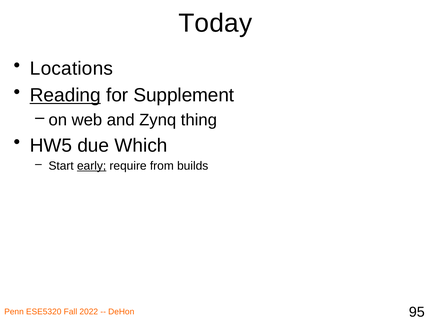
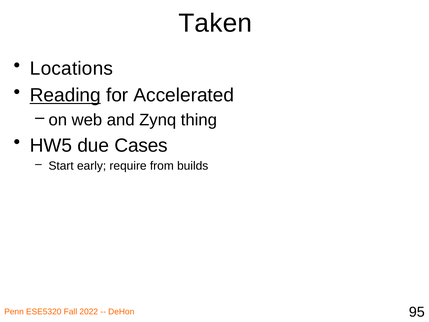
Today: Today -> Taken
Supplement: Supplement -> Accelerated
Which: Which -> Cases
early underline: present -> none
